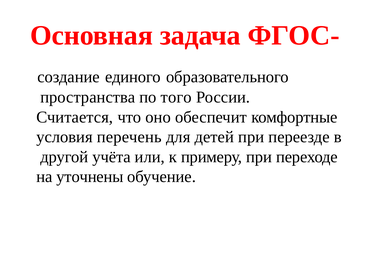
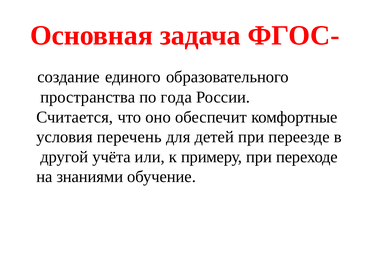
того: того -> года
уточнены: уточнены -> знаниями
